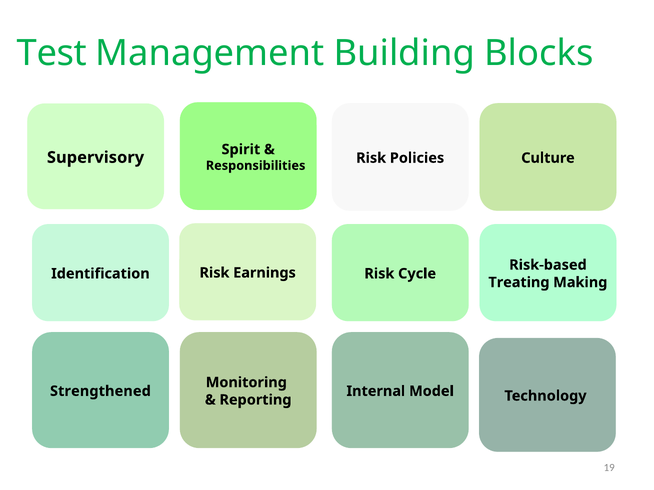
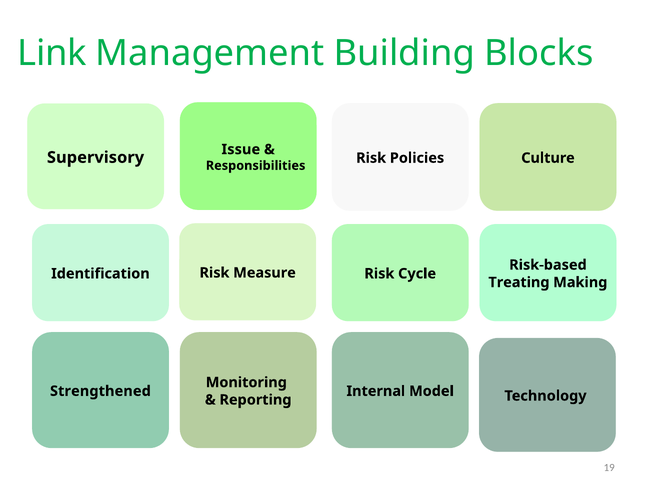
Test: Test -> Link
Spirit: Spirit -> Issue
Earnings: Earnings -> Measure
